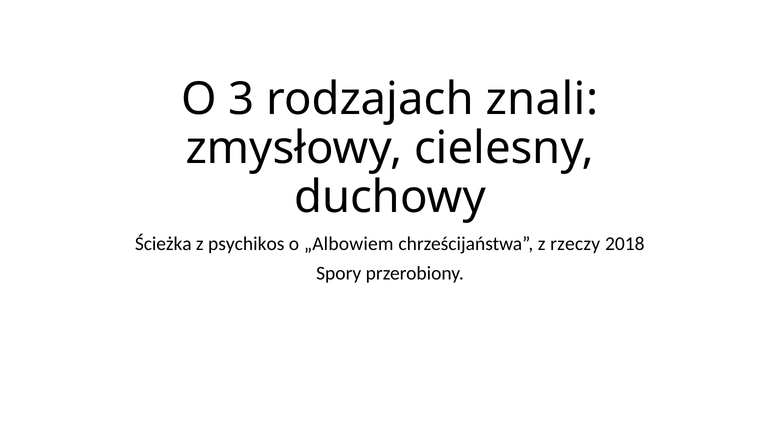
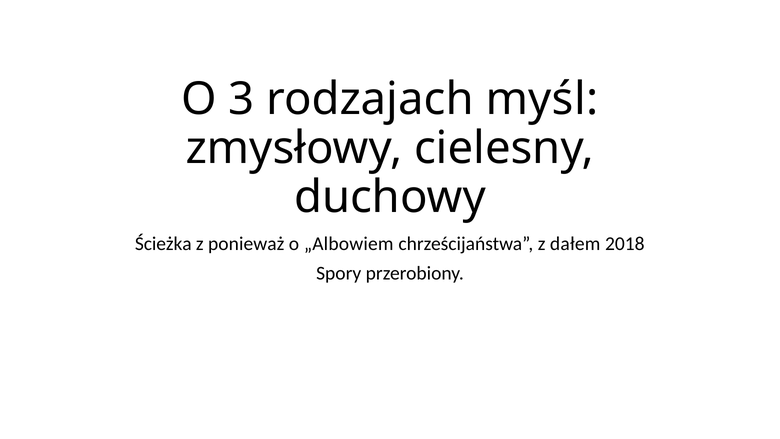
znali: znali -> myśl
psychikos: psychikos -> ponieważ
rzeczy: rzeczy -> dałem
